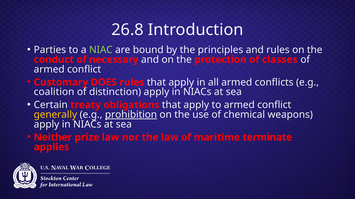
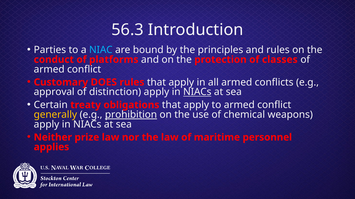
26.8: 26.8 -> 56.3
NIAC colour: light green -> light blue
necessary: necessary -> platforms
coalition: coalition -> approval
NIACs at (197, 92) underline: none -> present
terminate: terminate -> personnel
